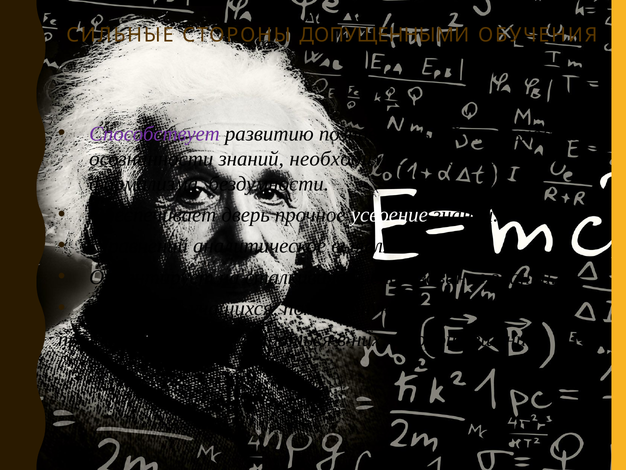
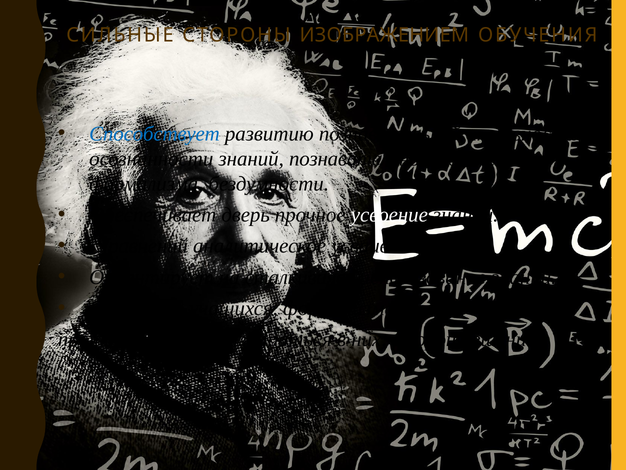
ДОПУЩЕННЫМИ: ДОПУЩЕННЫМИ -> ИЗОБРАЖЕНИЕМ
Способствует colour: purple -> blue
необходимости: необходимости -> познавательных
выявляют: выявляют -> усваивает
учащихся похищенную: похищенную -> формализма
